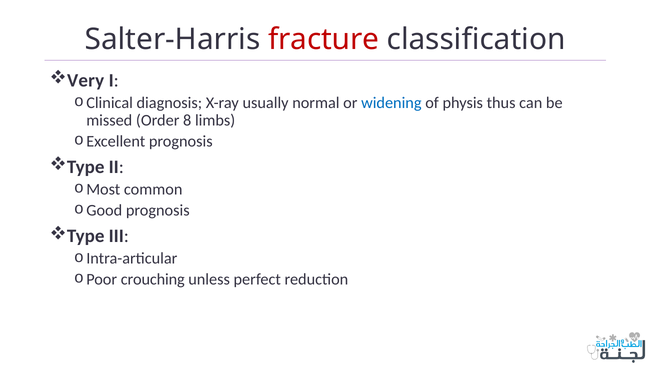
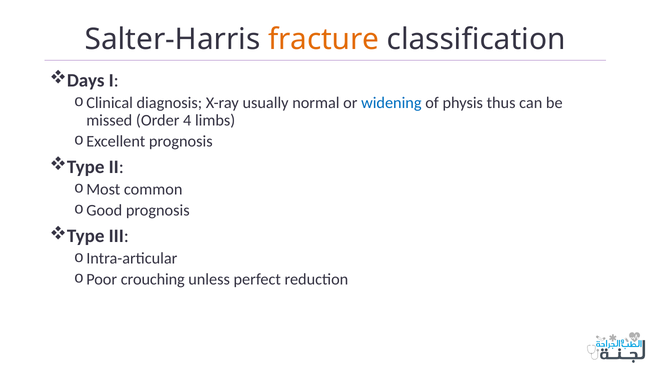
fracture colour: red -> orange
Very: Very -> Days
8: 8 -> 4
